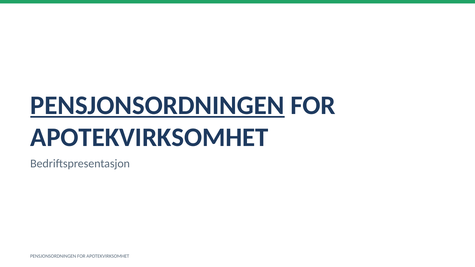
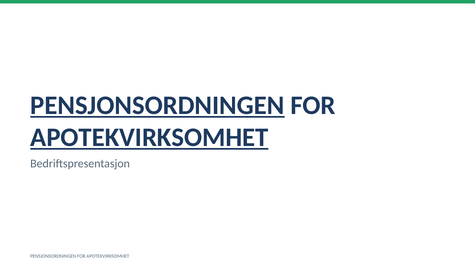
APOTEKVIRKSOMHET at (149, 137) underline: none -> present
